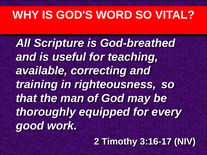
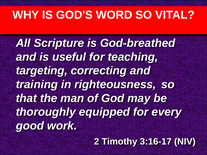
available: available -> targeting
